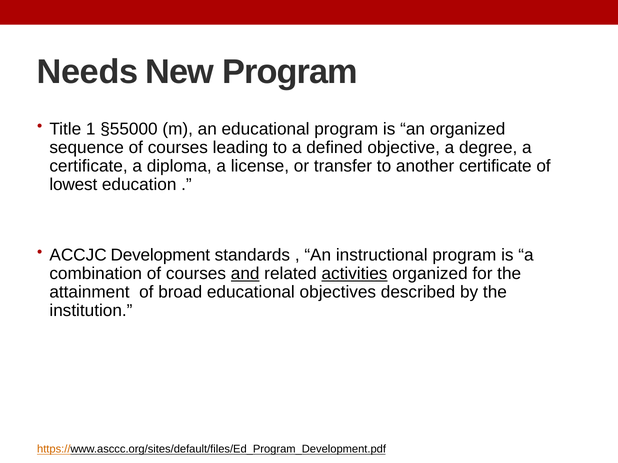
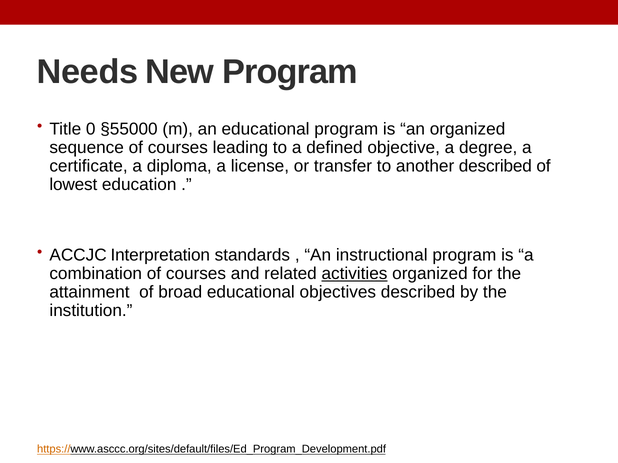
1: 1 -> 0
another certificate: certificate -> described
Development: Development -> Interpretation
and underline: present -> none
